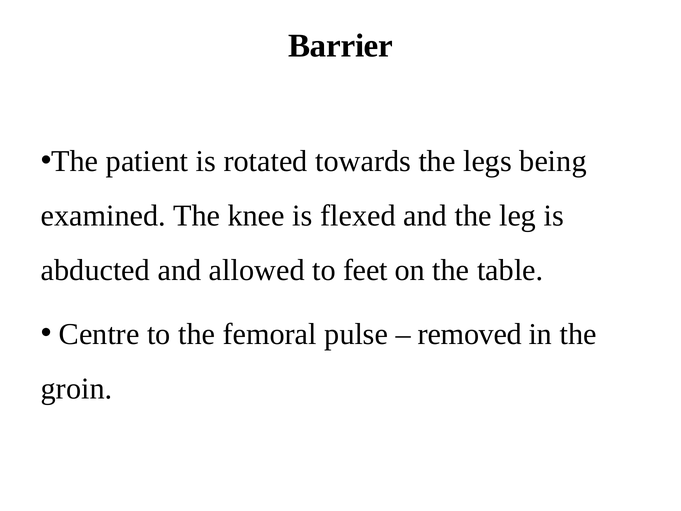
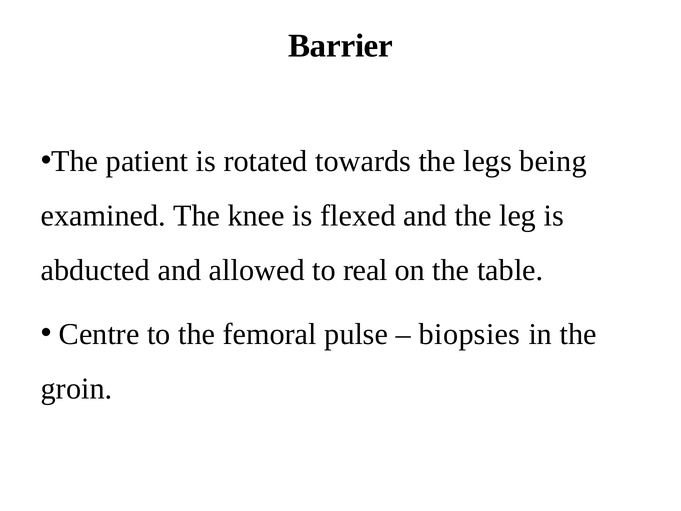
feet: feet -> real
removed: removed -> biopsies
